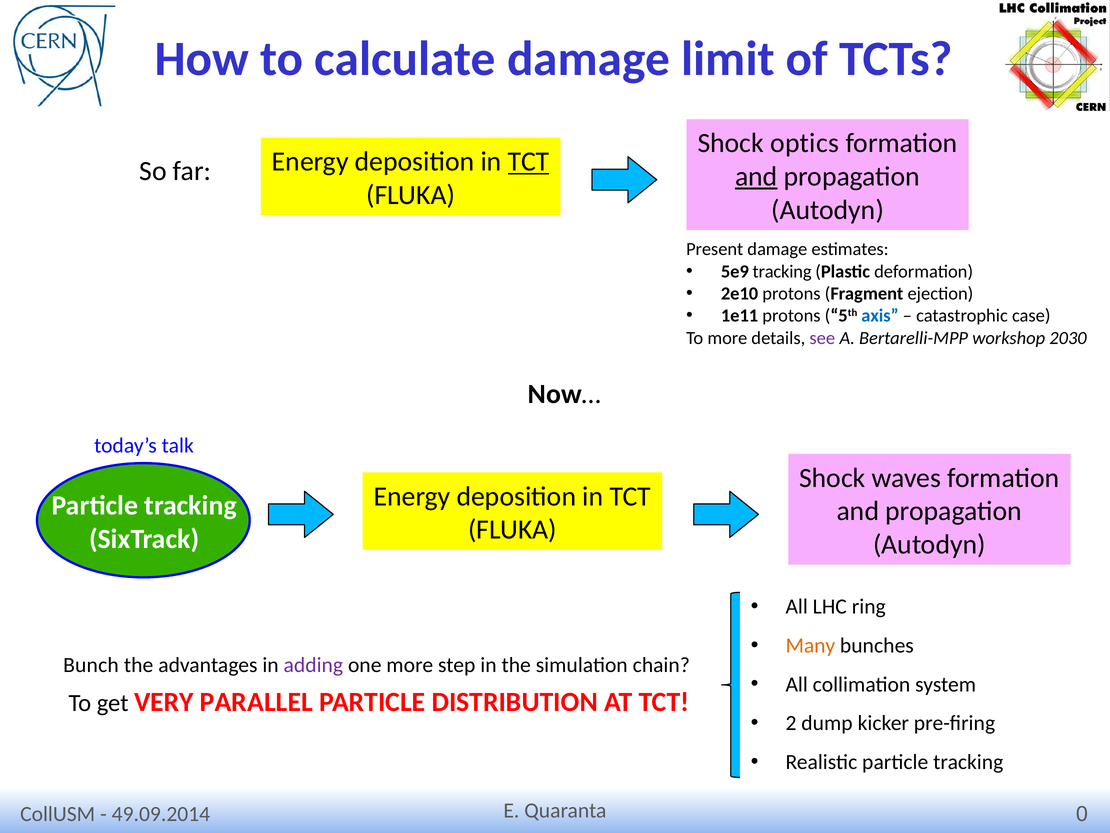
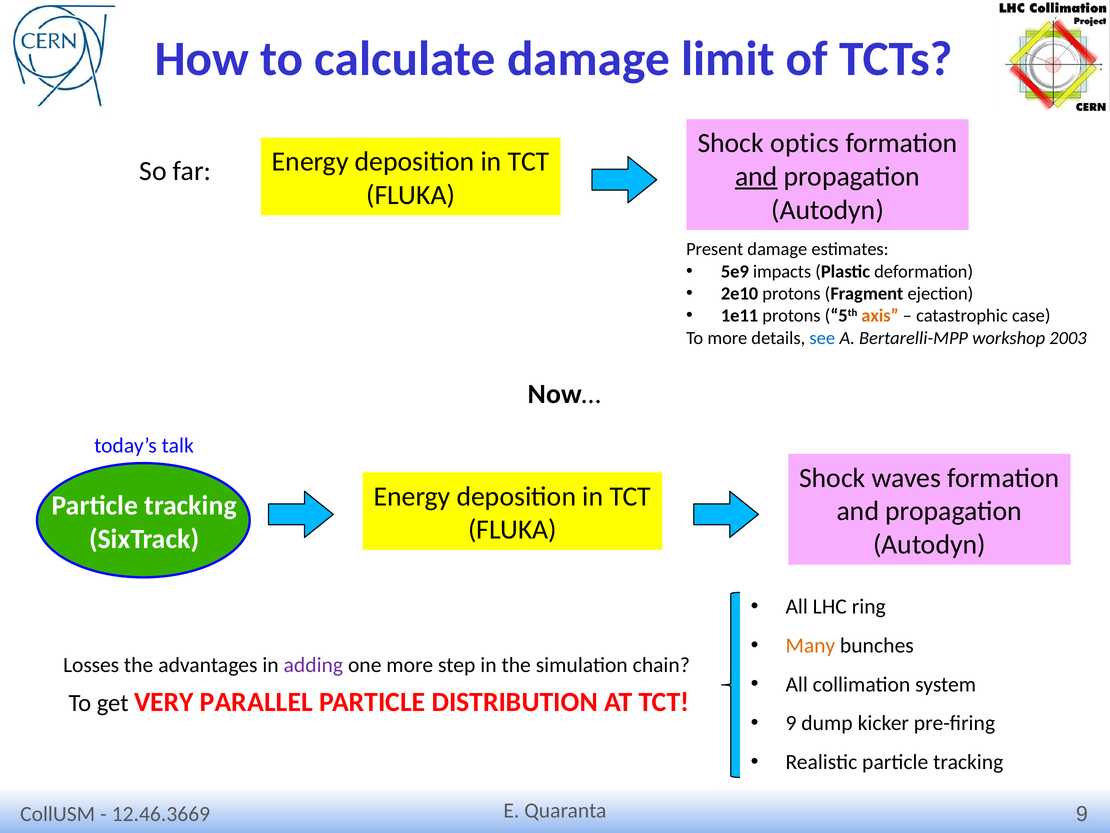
TCT at (529, 162) underline: present -> none
5e9 tracking: tracking -> impacts
axis colour: blue -> orange
see colour: purple -> blue
2030: 2030 -> 2003
Bunch: Bunch -> Losses
2 at (791, 723): 2 -> 9
0 at (1082, 814): 0 -> 9
49.09.2014: 49.09.2014 -> 12.46.3669
